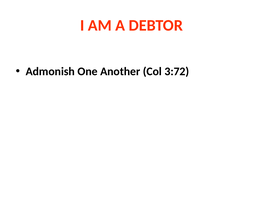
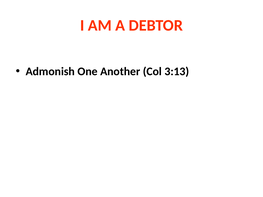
3:72: 3:72 -> 3:13
